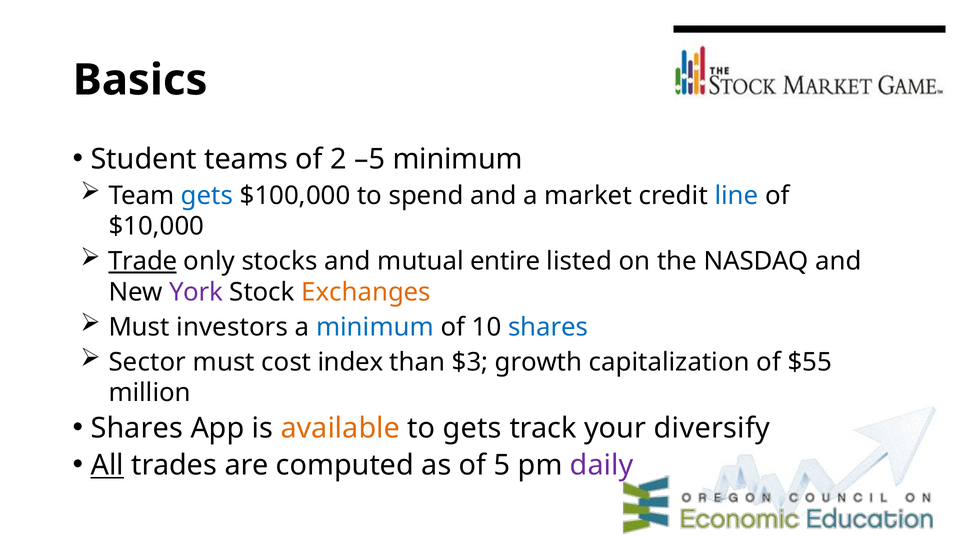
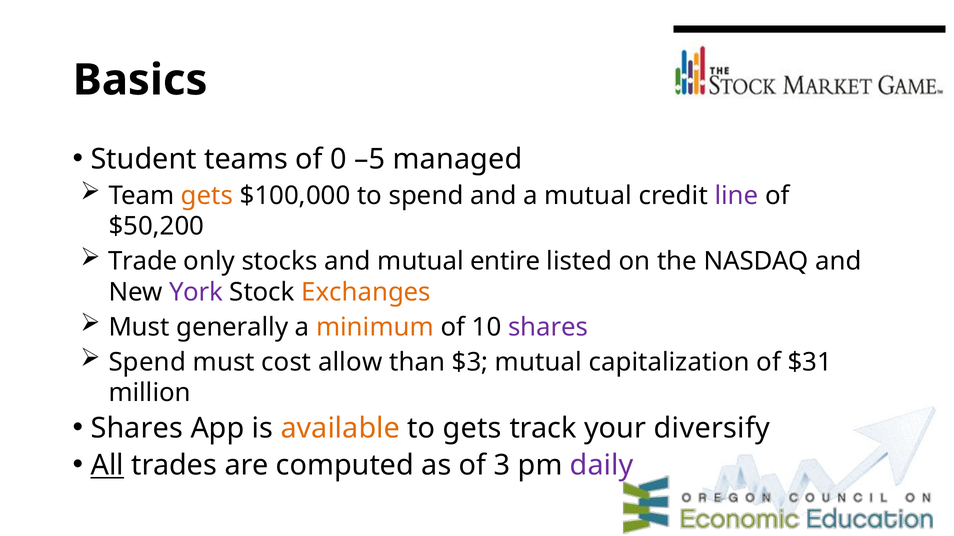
2: 2 -> 0
–5 minimum: minimum -> managed
gets at (207, 196) colour: blue -> orange
a market: market -> mutual
line colour: blue -> purple
$10,000: $10,000 -> $50,200
Trade underline: present -> none
investors: investors -> generally
minimum at (375, 328) colour: blue -> orange
shares at (548, 328) colour: blue -> purple
Sector at (147, 363): Sector -> Spend
index: index -> allow
$3 growth: growth -> mutual
$55: $55 -> $31
5: 5 -> 3
